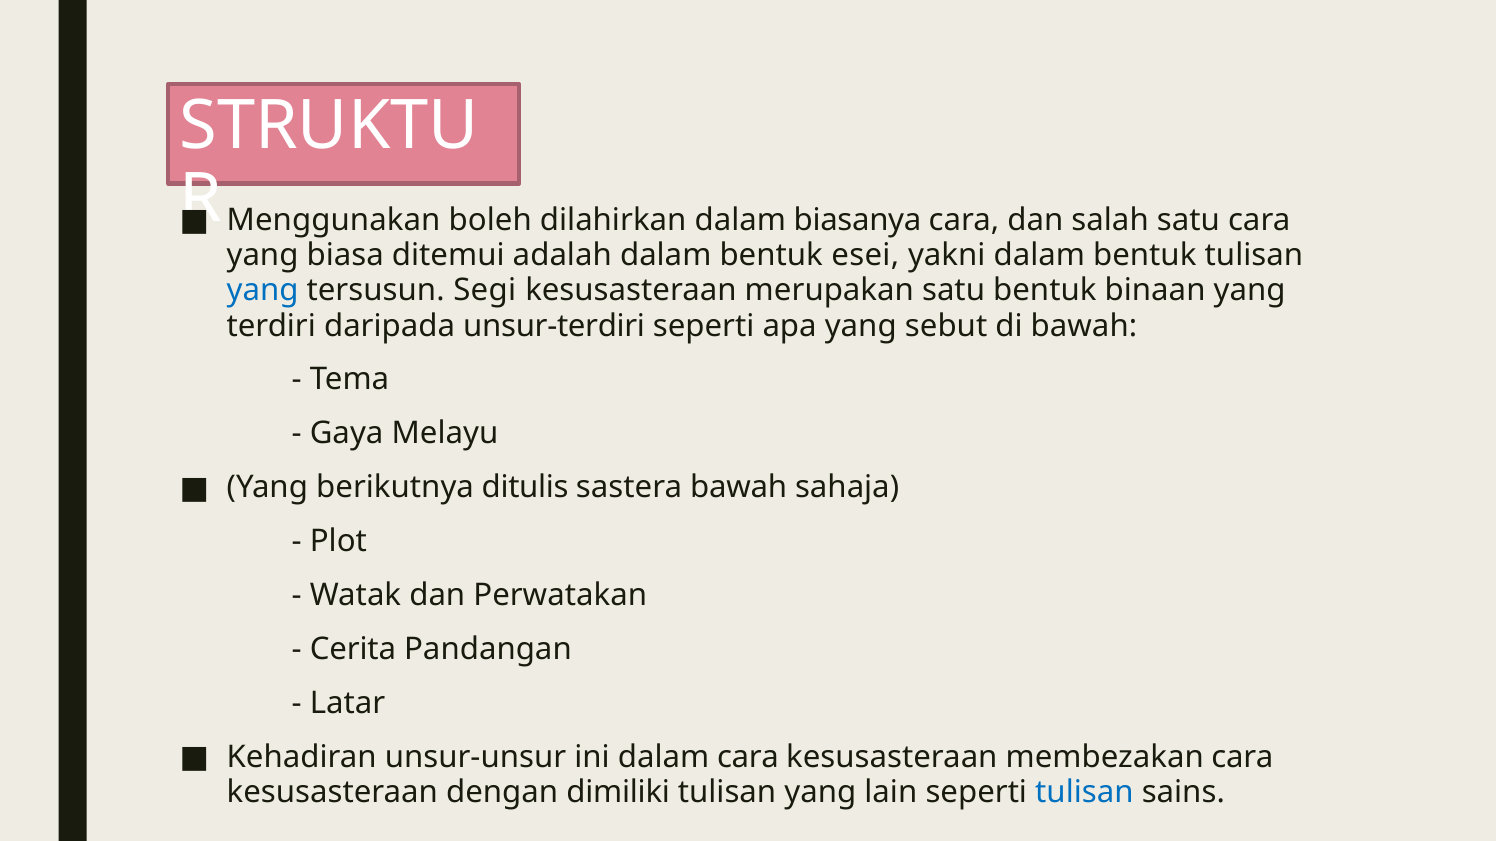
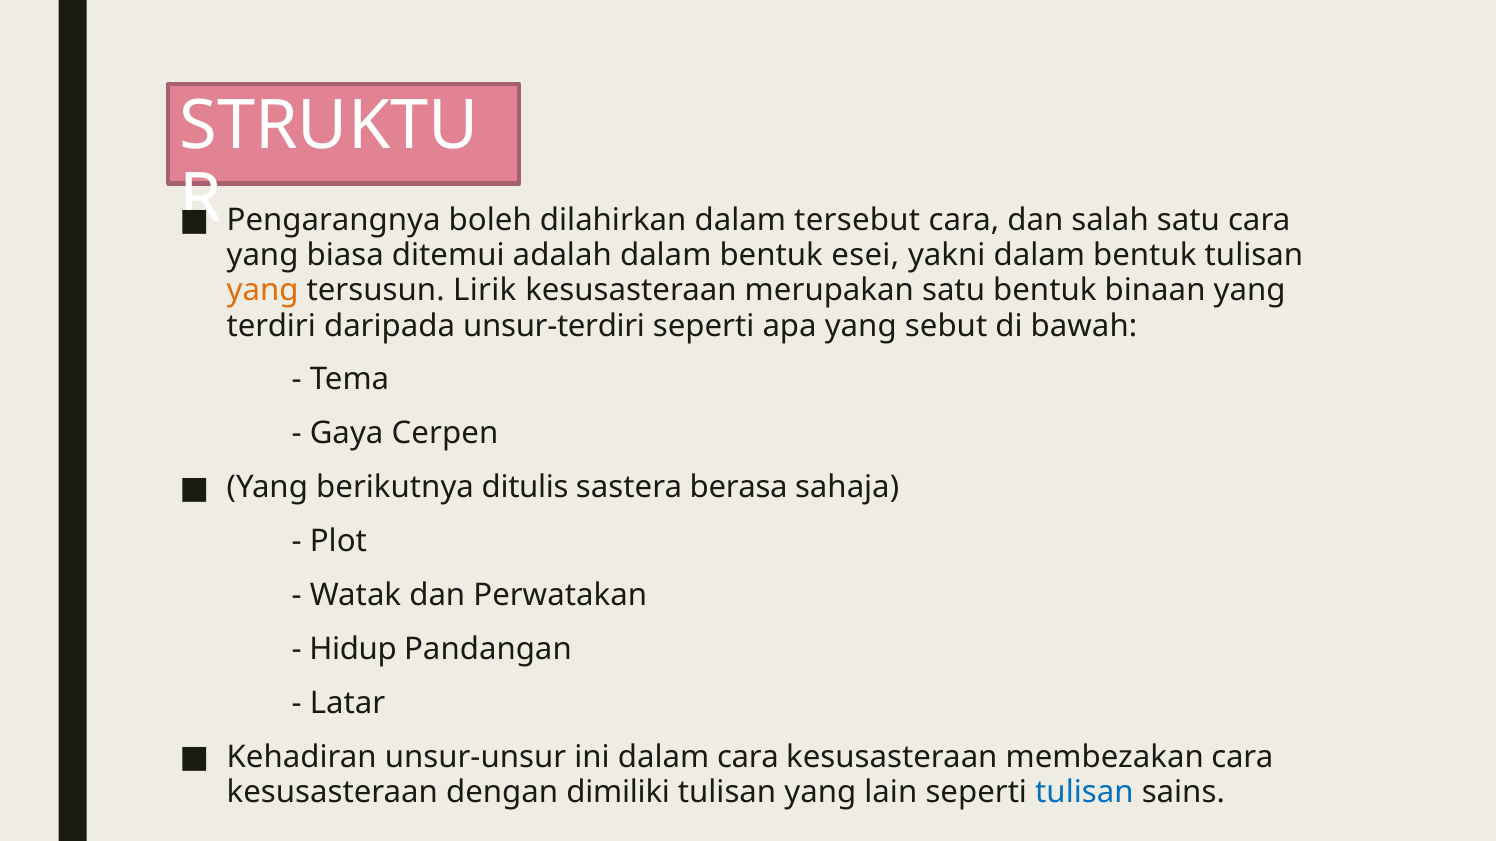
Menggunakan: Menggunakan -> Pengarangnya
biasanya: biasanya -> tersebut
yang at (263, 291) colour: blue -> orange
Segi: Segi -> Lirik
Melayu: Melayu -> Cerpen
sastera bawah: bawah -> berasa
Cerita: Cerita -> Hidup
